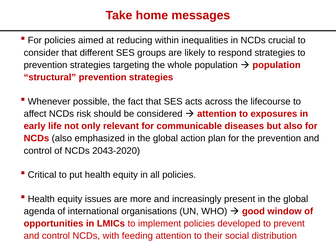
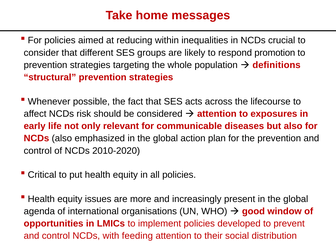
respond strategies: strategies -> promotion
population at (277, 65): population -> definitions
2043-2020: 2043-2020 -> 2010-2020
